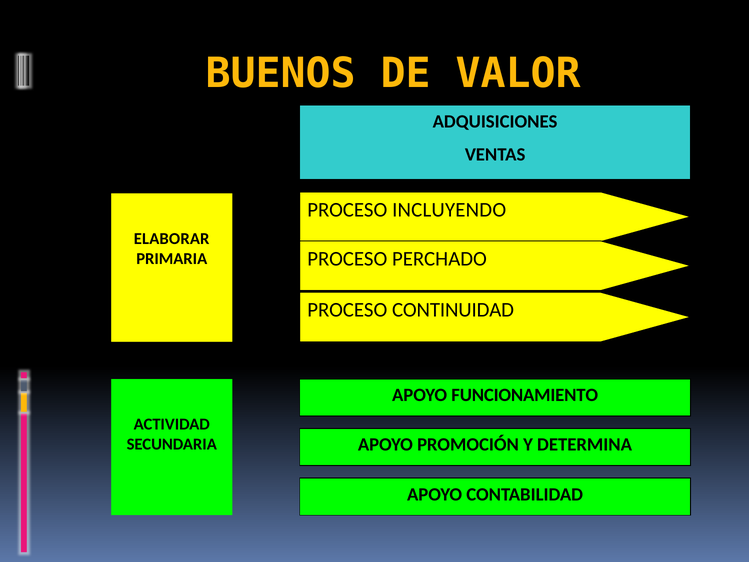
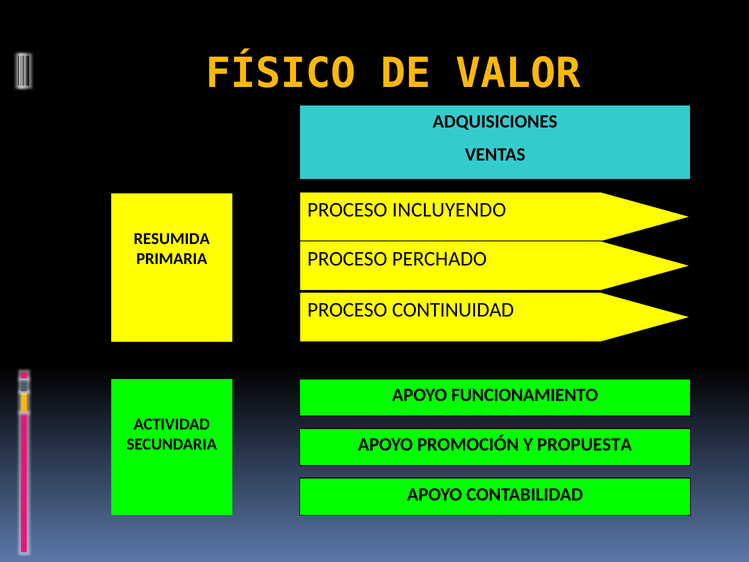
BUENOS: BUENOS -> FÍSICO
ELABORAR: ELABORAR -> RESUMIDA
DETERMINA: DETERMINA -> PROPUESTA
